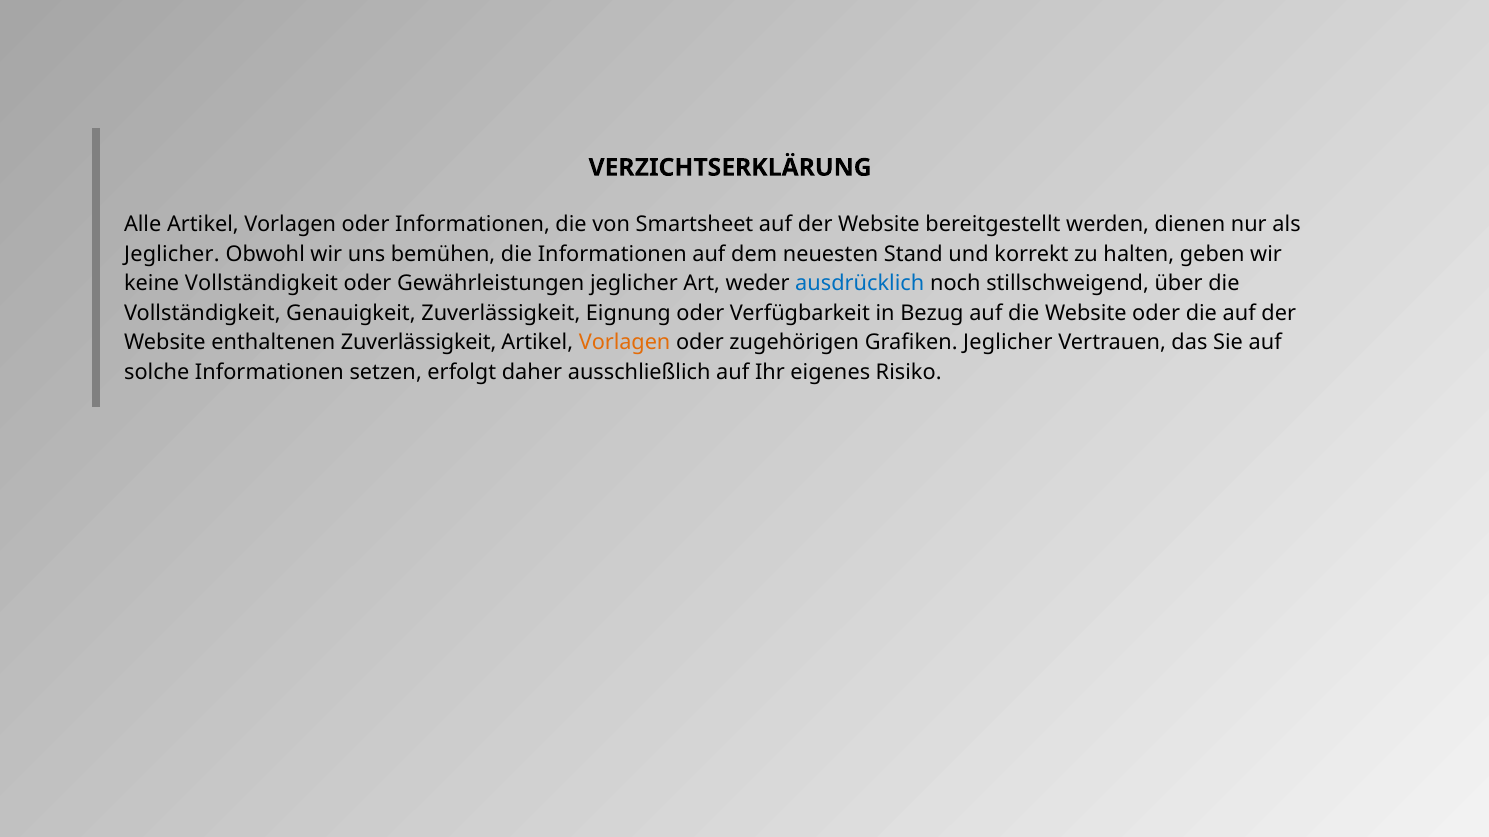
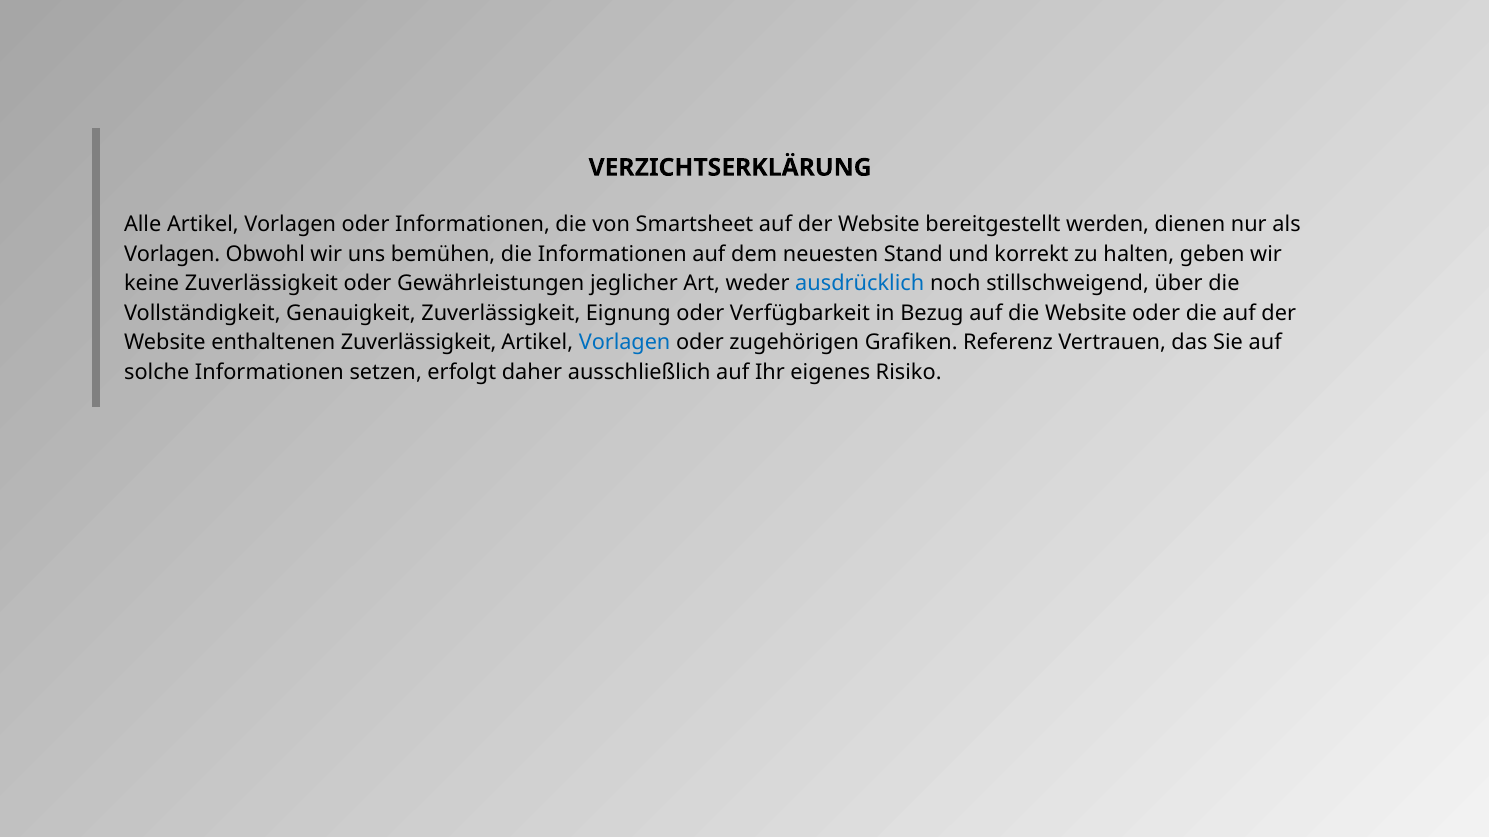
Jeglicher at (172, 254): Jeglicher -> Vorlagen
keine Vollständigkeit: Vollständigkeit -> Zuverlässigkeit
Vorlagen at (625, 343) colour: orange -> blue
Grafiken Jeglicher: Jeglicher -> Referenz
